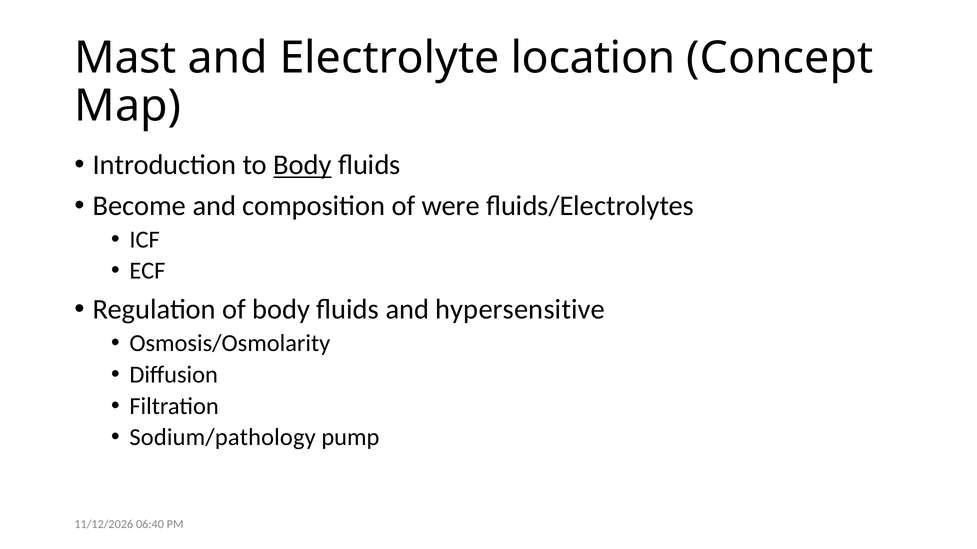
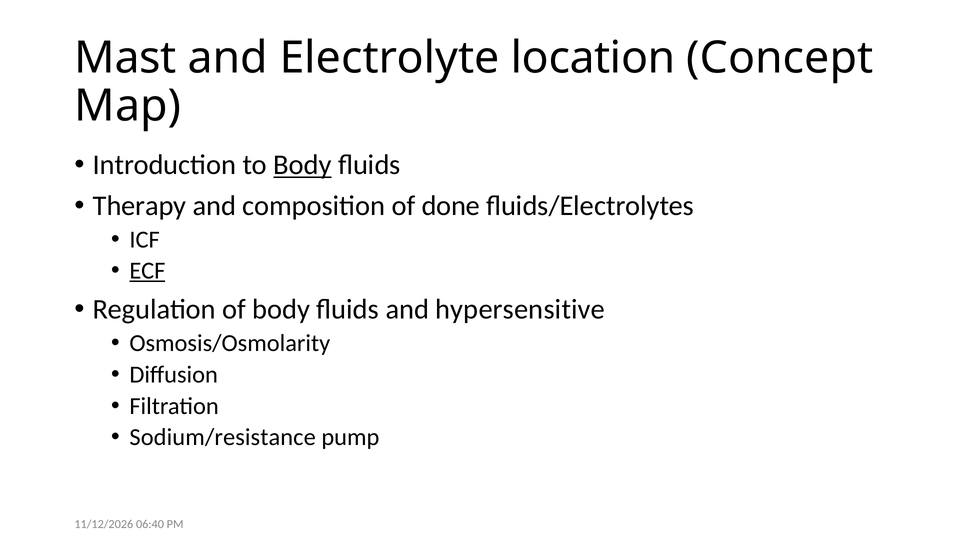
Become: Become -> Therapy
were: were -> done
ECF underline: none -> present
Sodium/pathology: Sodium/pathology -> Sodium/resistance
